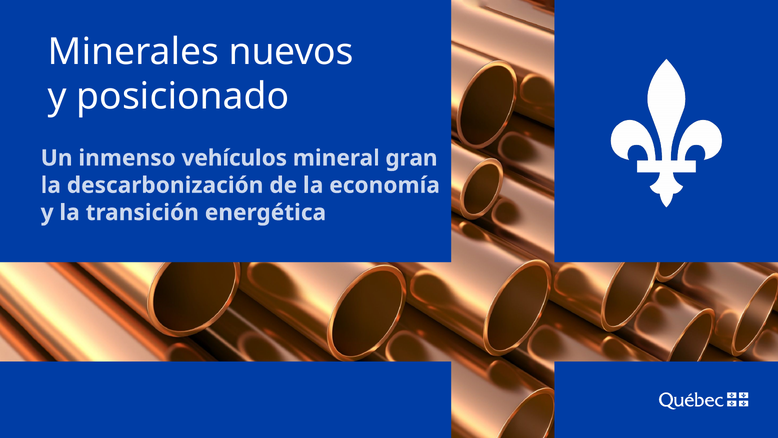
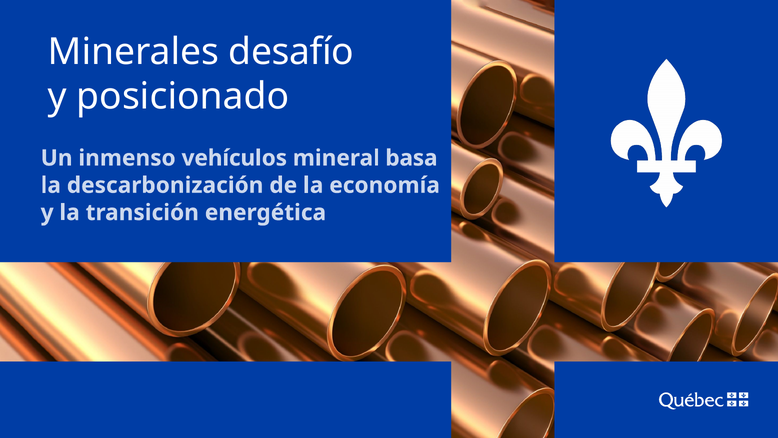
nuevos: nuevos -> desafío
gran: gran -> basa
